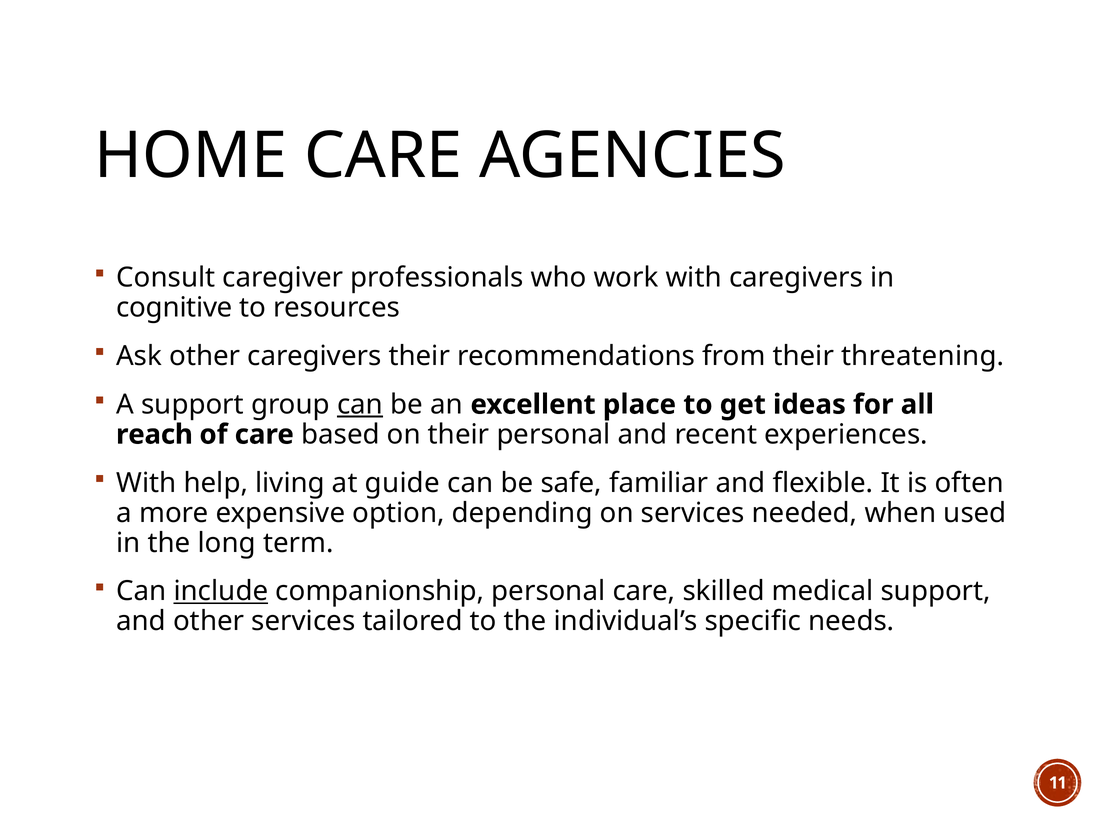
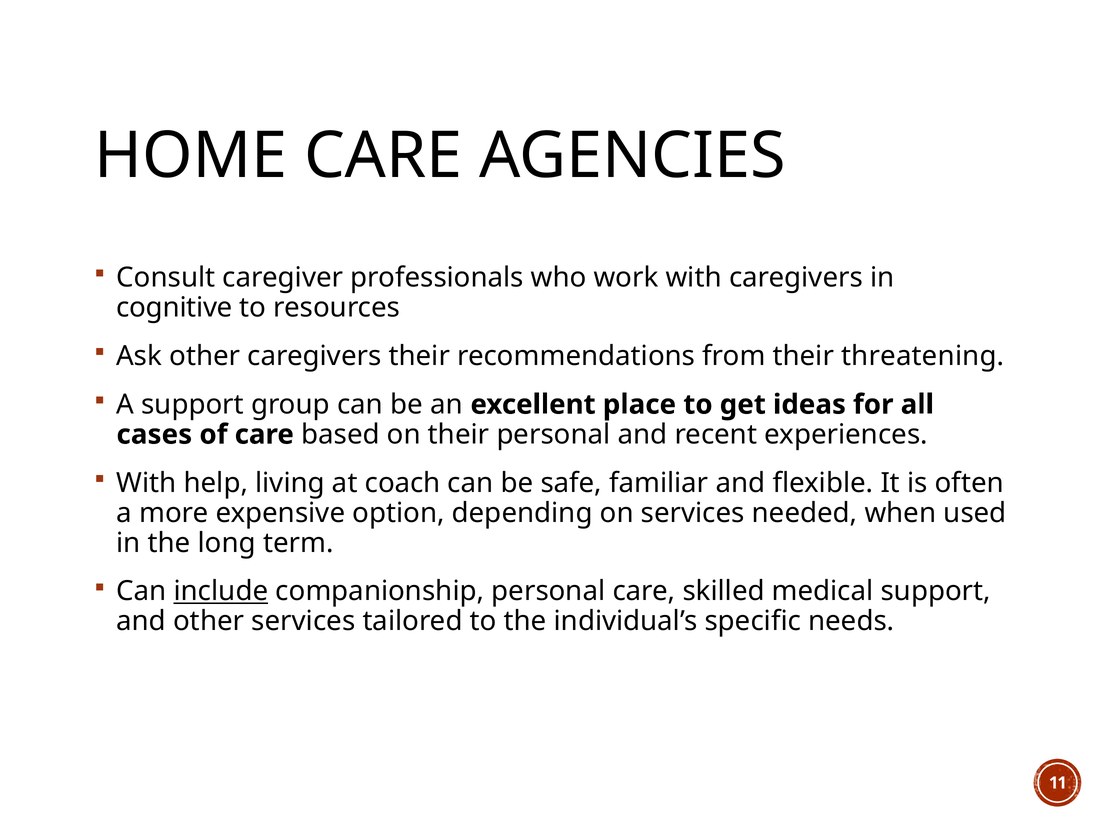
can at (360, 404) underline: present -> none
reach: reach -> cases
guide: guide -> coach
